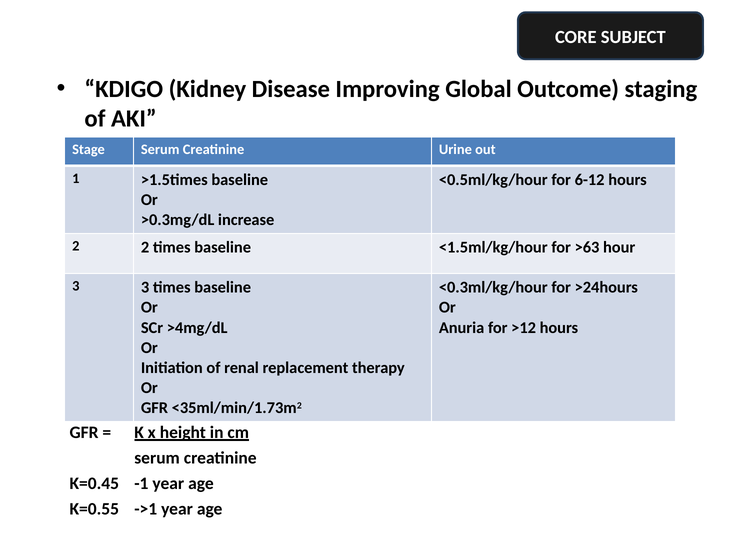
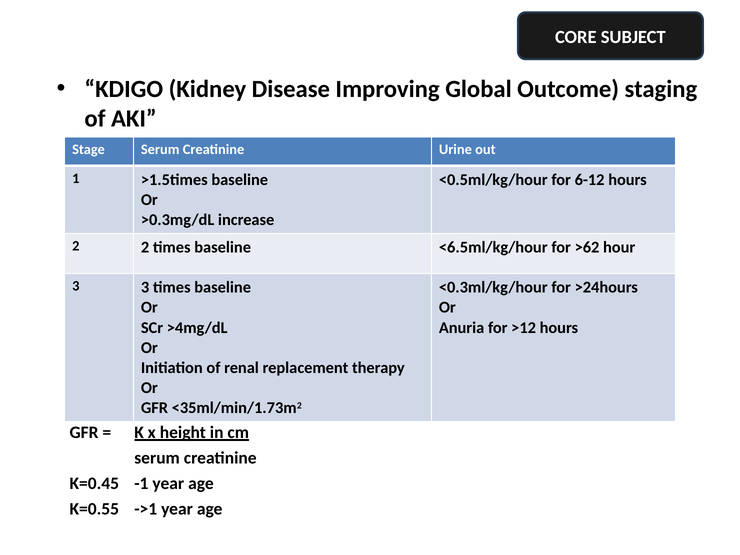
<1.5ml/kg/hour: <1.5ml/kg/hour -> <6.5ml/kg/hour
>63: >63 -> >62
